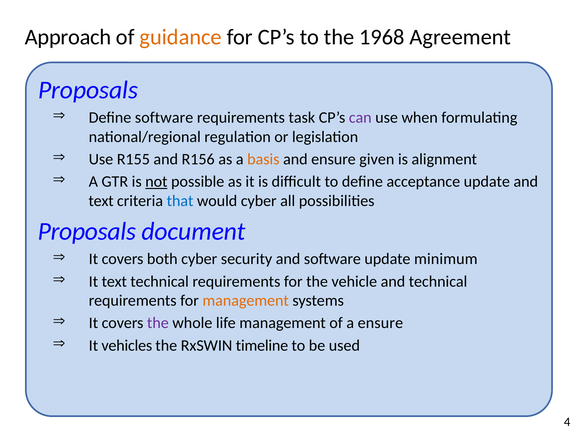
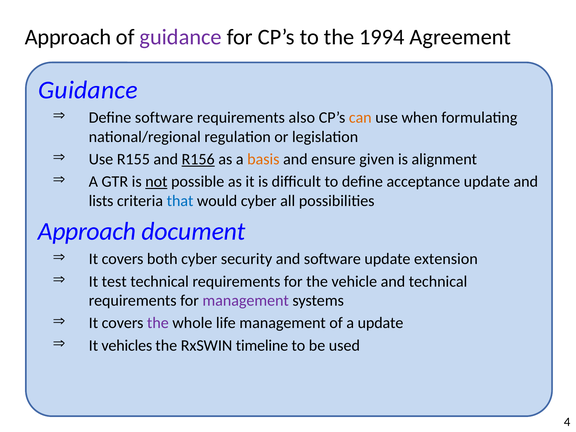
guidance at (181, 37) colour: orange -> purple
1968: 1968 -> 1994
Proposals at (88, 90): Proposals -> Guidance
task: task -> also
can colour: purple -> orange
R156 underline: none -> present
text at (101, 201): text -> lists
Proposals at (87, 232): Proposals -> Approach
minimum: minimum -> extension
It text: text -> test
management at (246, 301) colour: orange -> purple
a ensure: ensure -> update
